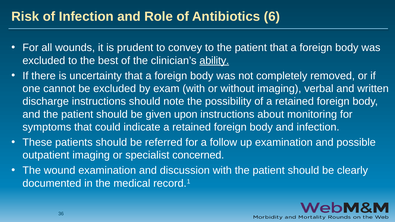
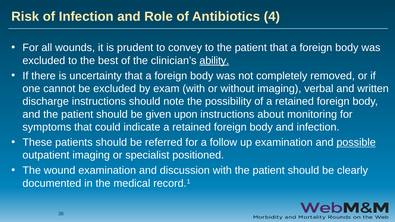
6: 6 -> 4
possible underline: none -> present
concerned: concerned -> positioned
